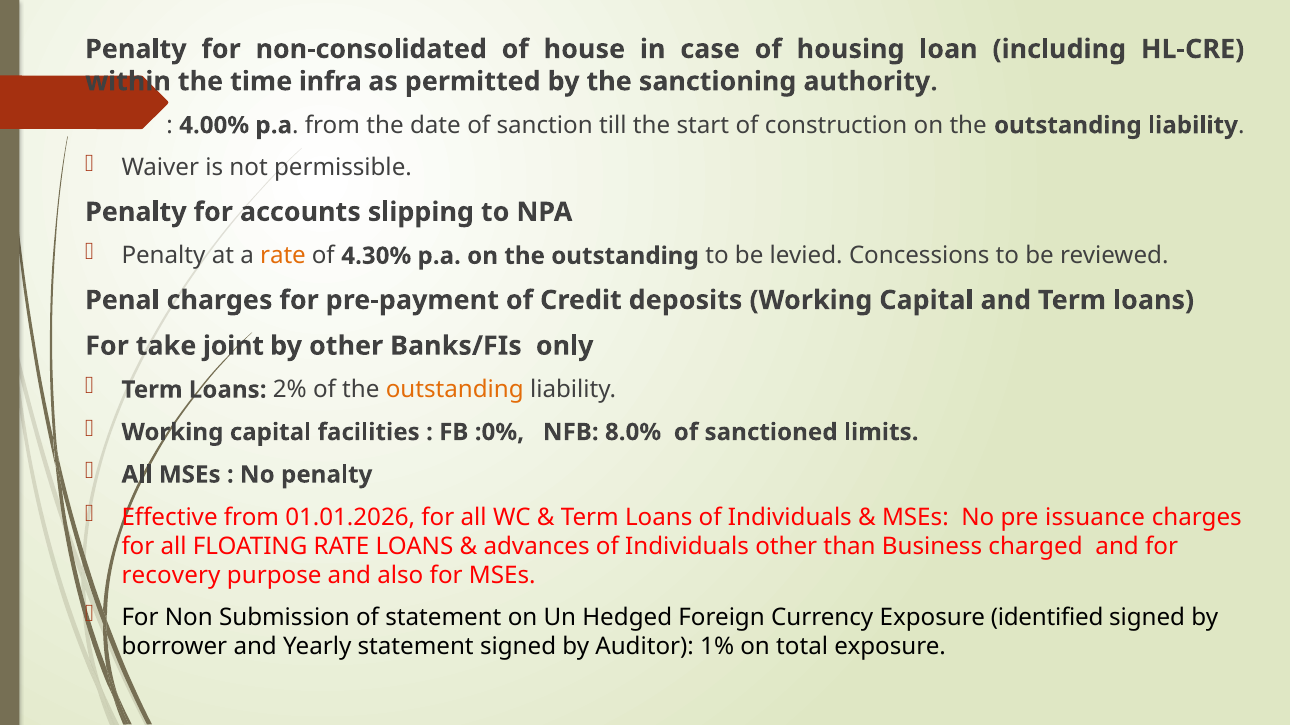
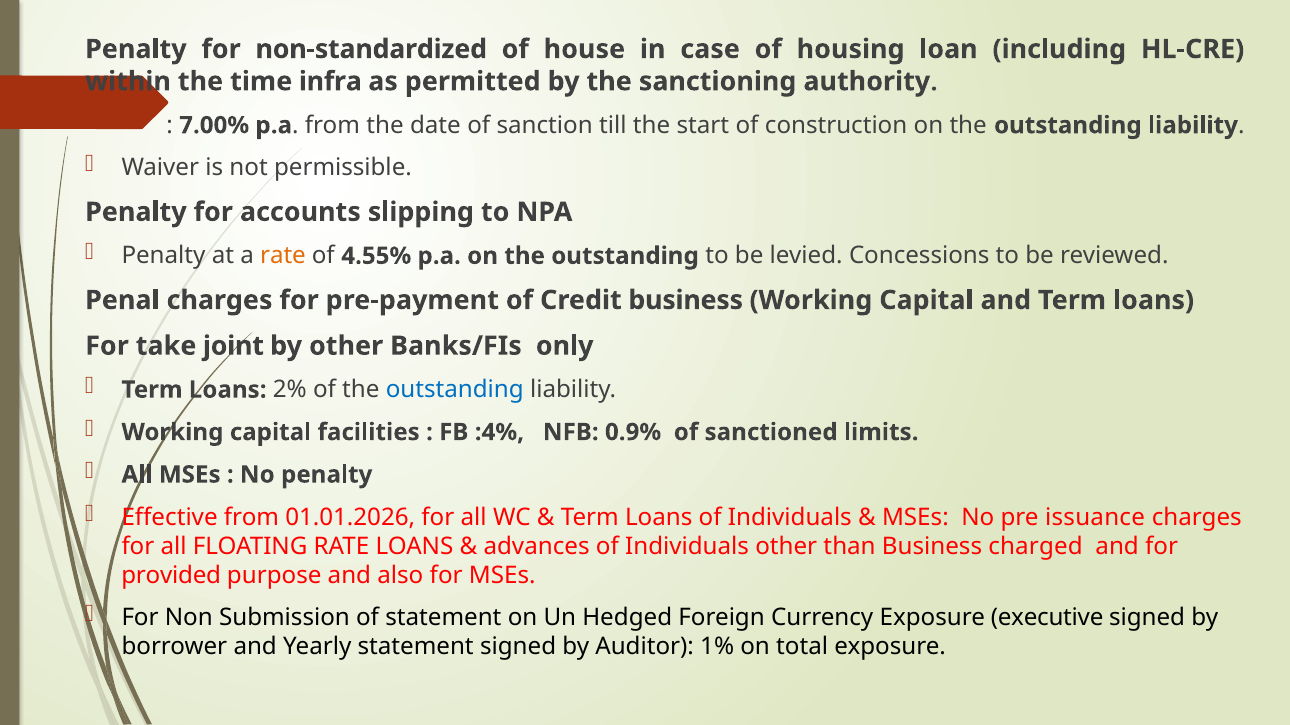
non-consolidated: non-consolidated -> non-standardized
4.00%: 4.00% -> 7.00%
4.30%: 4.30% -> 4.55%
Credit deposits: deposits -> business
outstanding at (455, 390) colour: orange -> blue
:0%: :0% -> :4%
8.0%: 8.0% -> 0.9%
recovery: recovery -> provided
identified: identified -> executive
